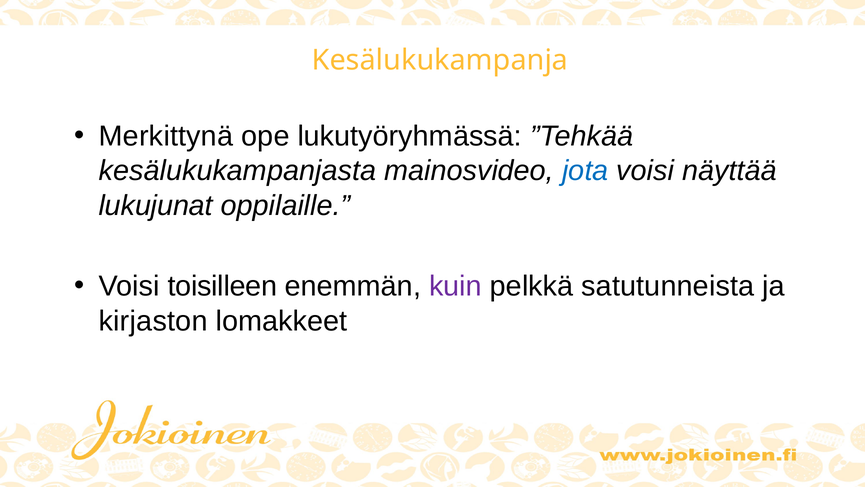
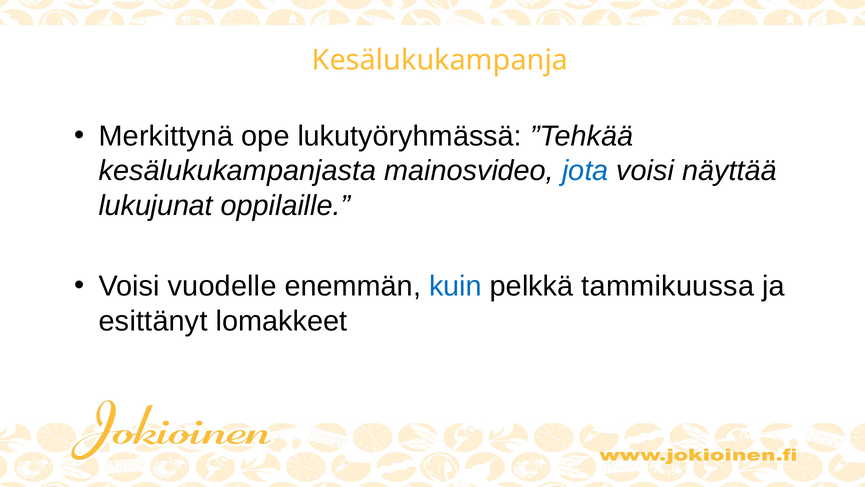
toisilleen: toisilleen -> vuodelle
kuin colour: purple -> blue
satutunneista: satutunneista -> tammikuussa
kirjaston: kirjaston -> esittänyt
